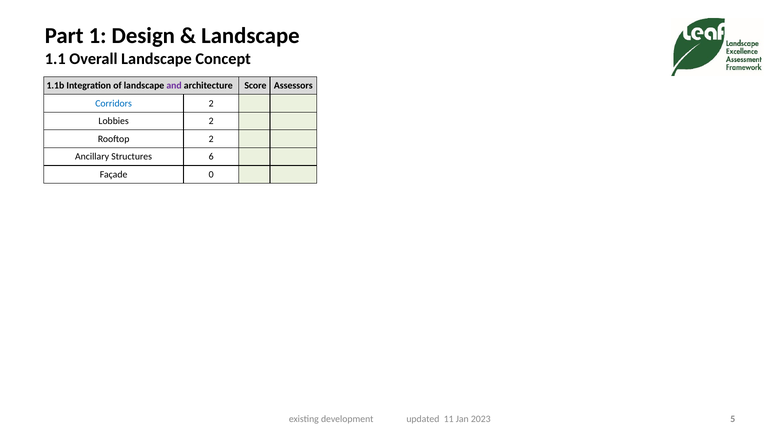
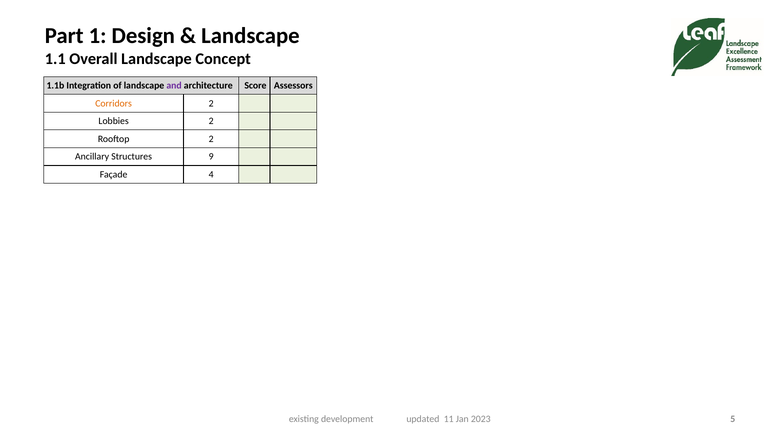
Corridors colour: blue -> orange
6: 6 -> 9
0: 0 -> 4
